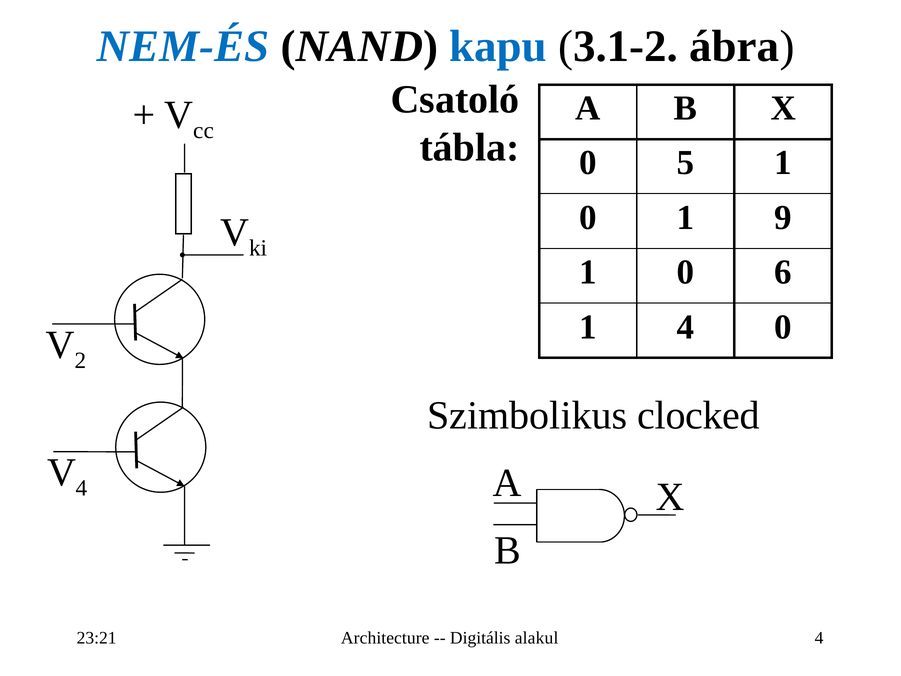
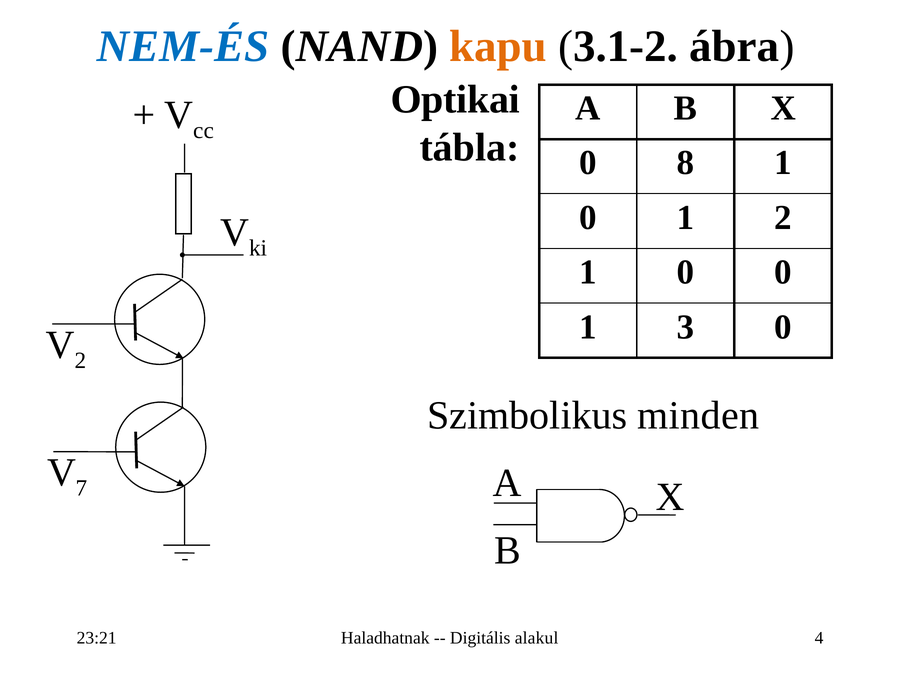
kapu colour: blue -> orange
Csatoló: Csatoló -> Optikai
5: 5 -> 8
1 9: 9 -> 2
0 6: 6 -> 0
1 4: 4 -> 3
clocked: clocked -> minden
4 at (82, 488): 4 -> 7
Architecture: Architecture -> Haladhatnak
